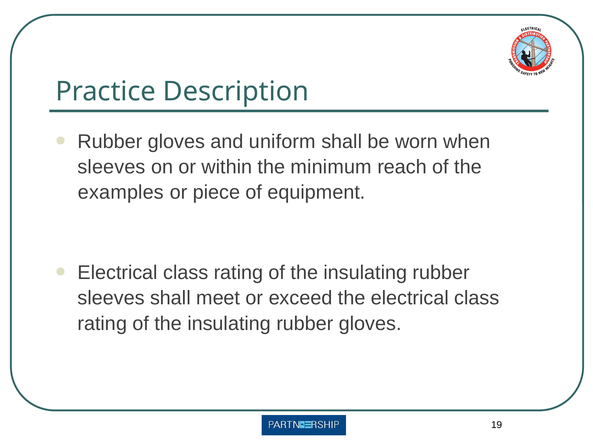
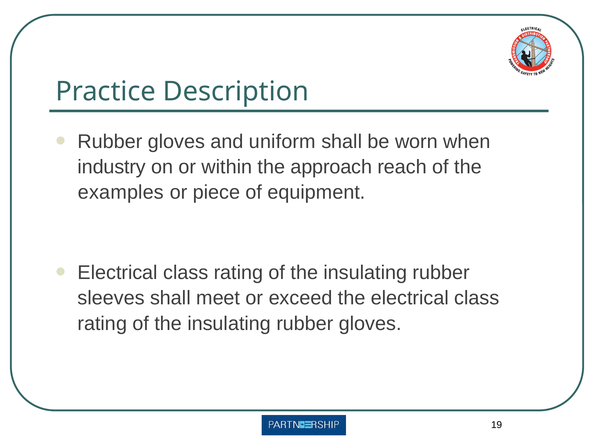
sleeves at (112, 167): sleeves -> industry
minimum: minimum -> approach
